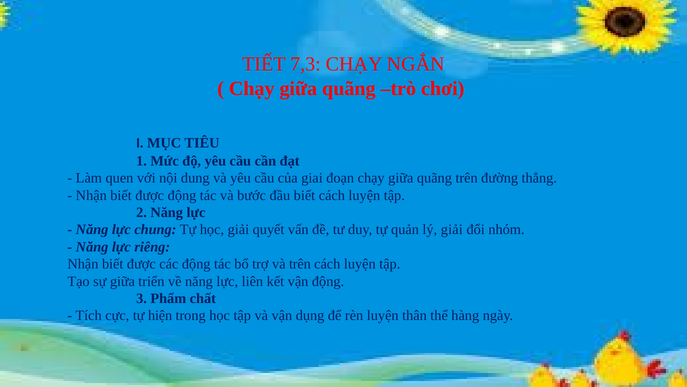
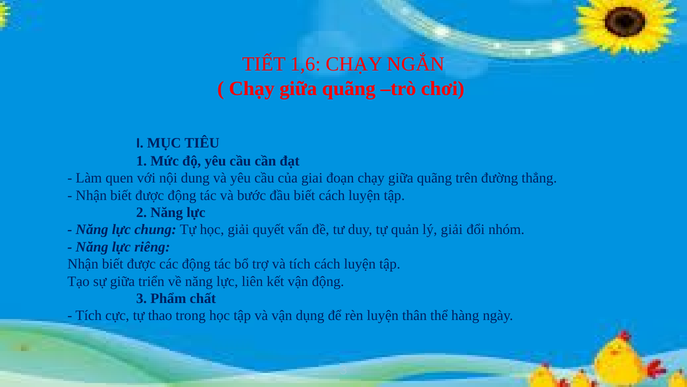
7,3: 7,3 -> 1,6
và trên: trên -> tích
hiện: hiện -> thao
